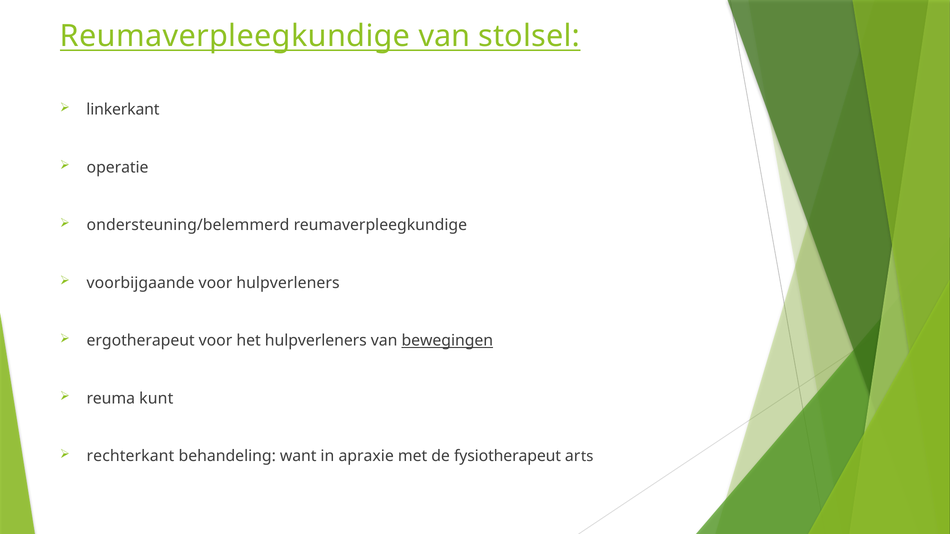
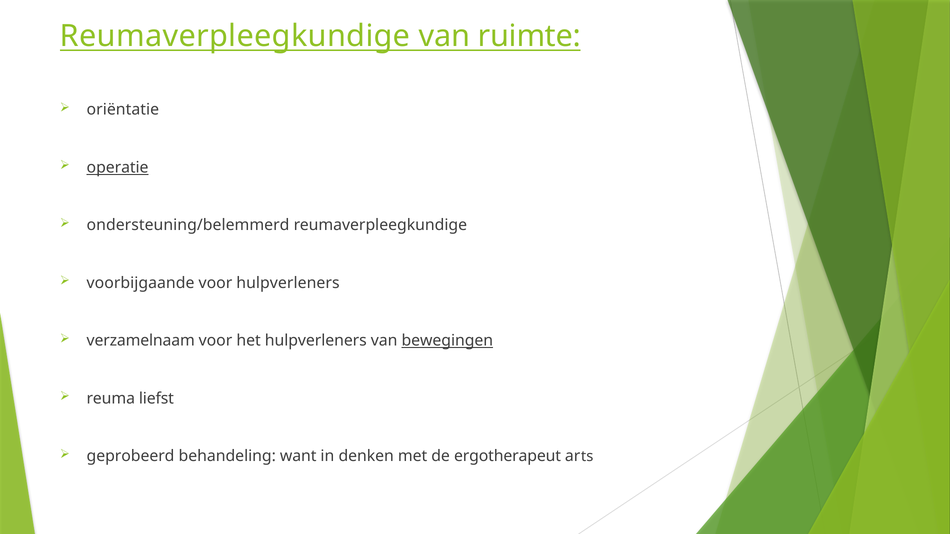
stolsel: stolsel -> ruimte
linkerkant: linkerkant -> oriëntatie
operatie underline: none -> present
ergotherapeut: ergotherapeut -> verzamelnaam
kunt: kunt -> liefst
rechterkant: rechterkant -> geprobeerd
apraxie: apraxie -> denken
fysiotherapeut: fysiotherapeut -> ergotherapeut
